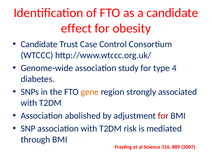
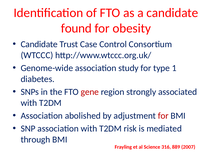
effect: effect -> found
4: 4 -> 1
gene colour: orange -> red
